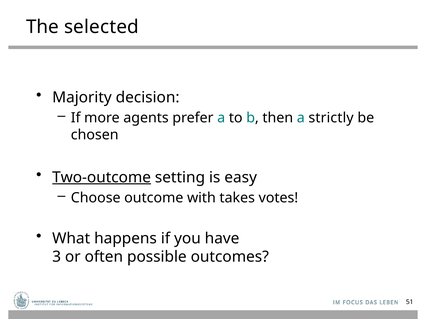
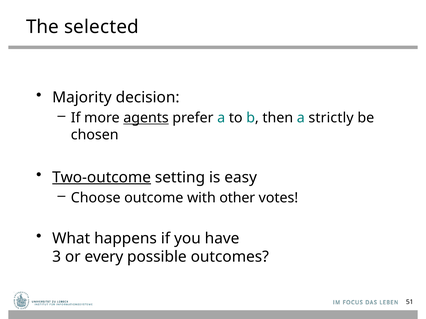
agents underline: none -> present
takes: takes -> other
often: often -> every
